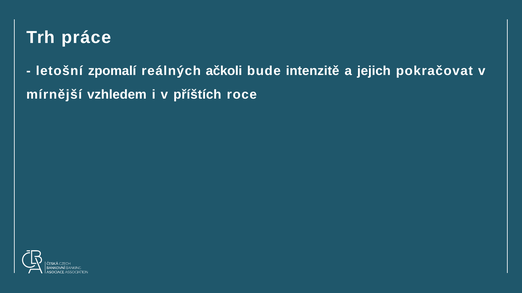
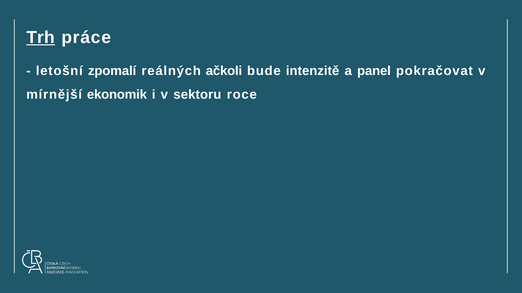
Trh underline: none -> present
jejich: jejich -> panel
vzhledem: vzhledem -> ekonomik
příštích: příštích -> sektoru
